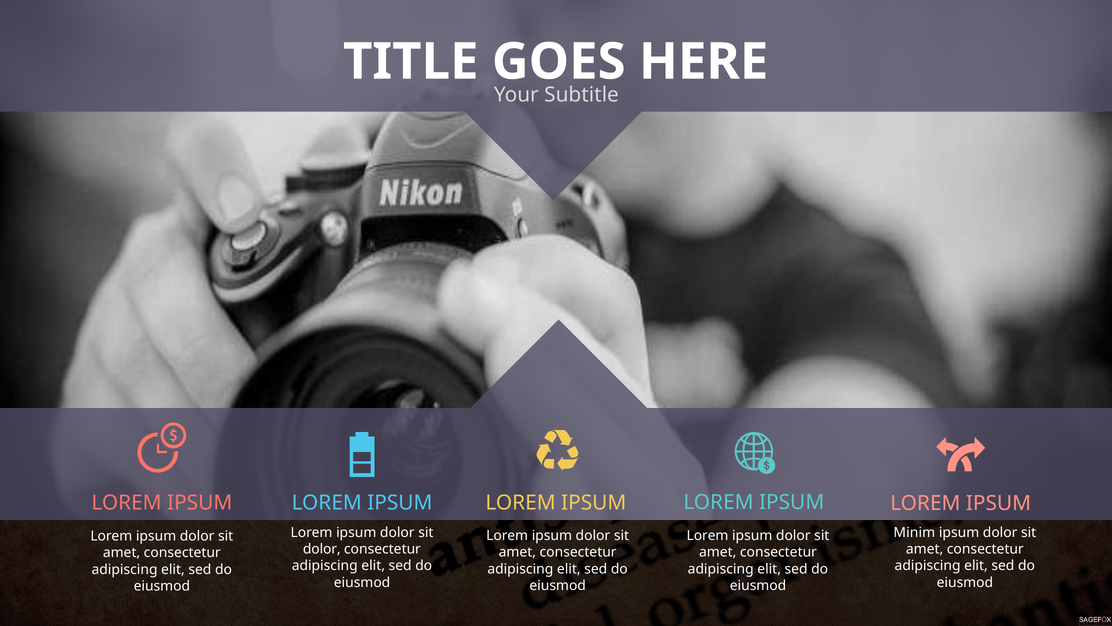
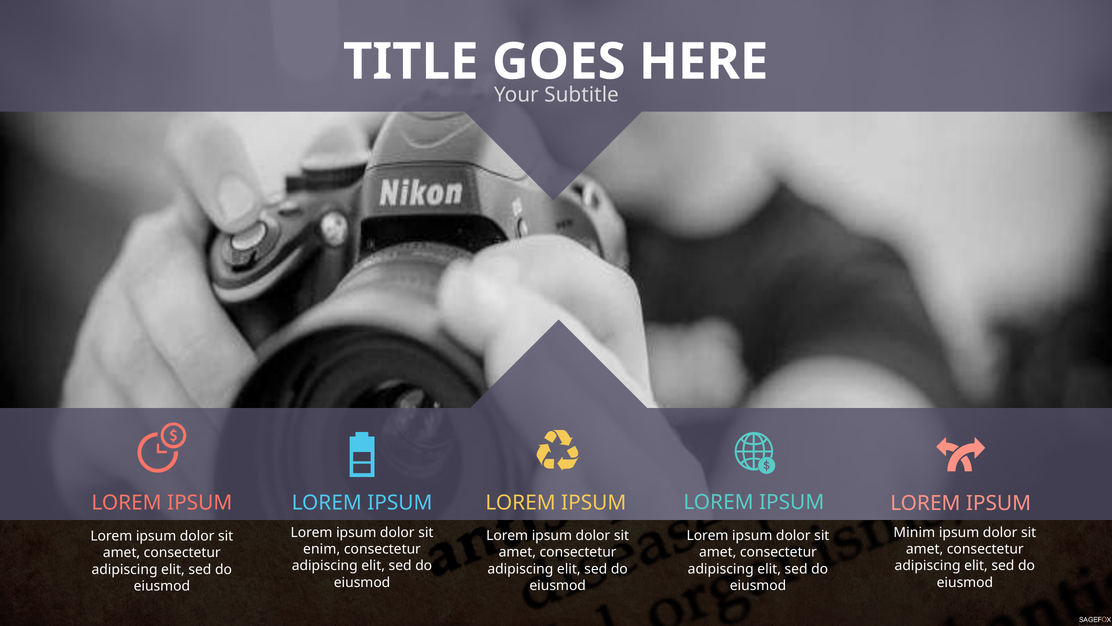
dolor at (322, 549): dolor -> enim
